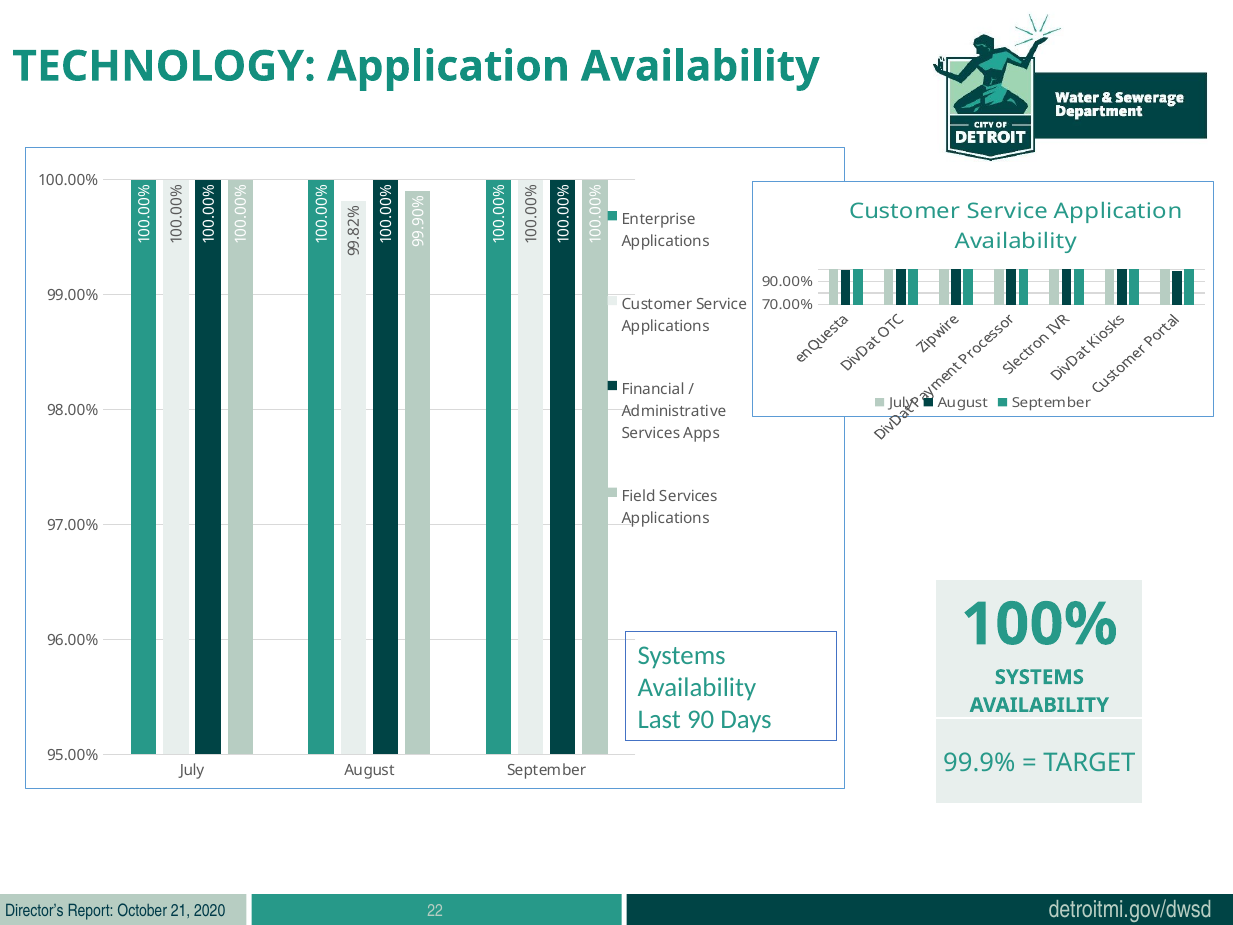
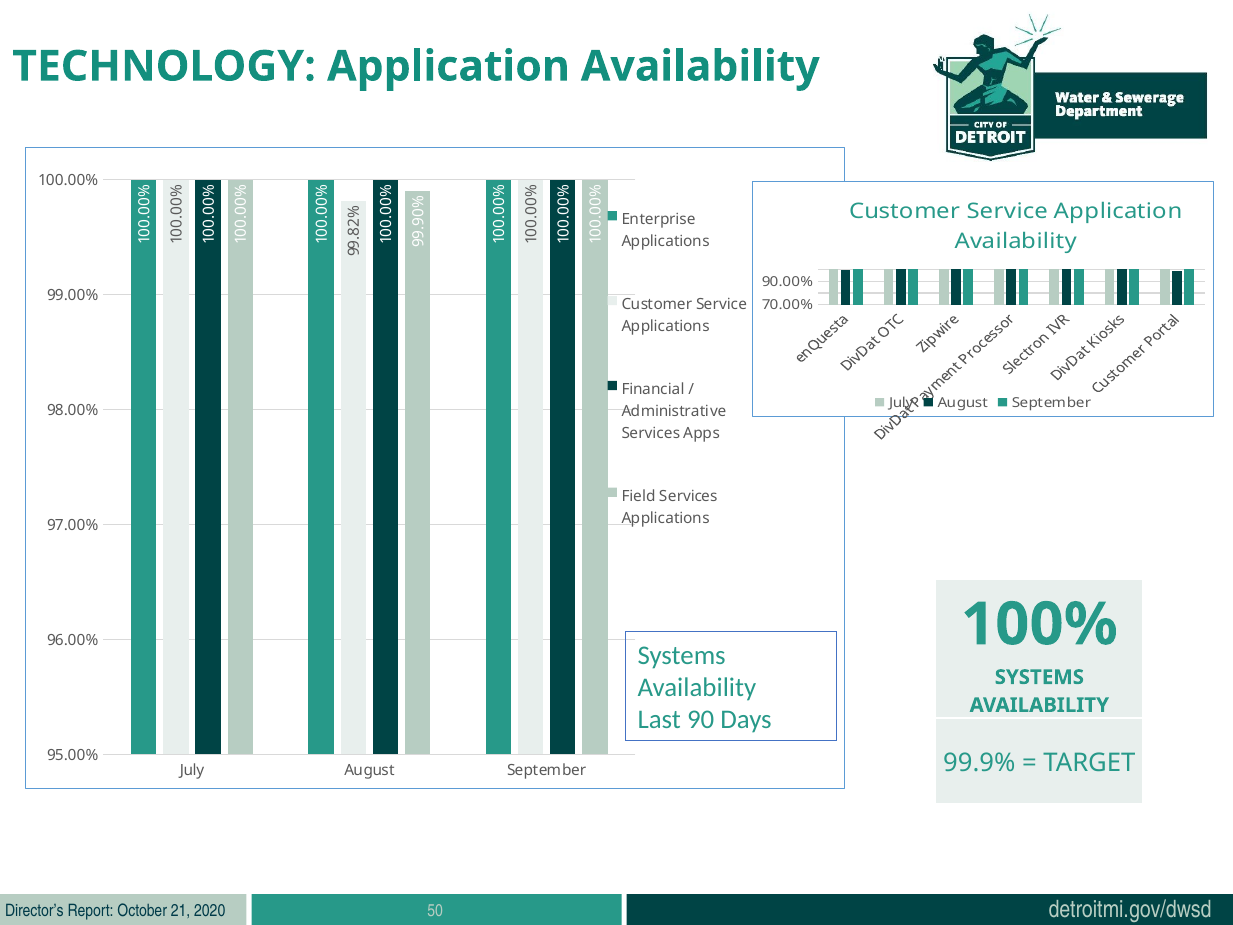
22: 22 -> 50
